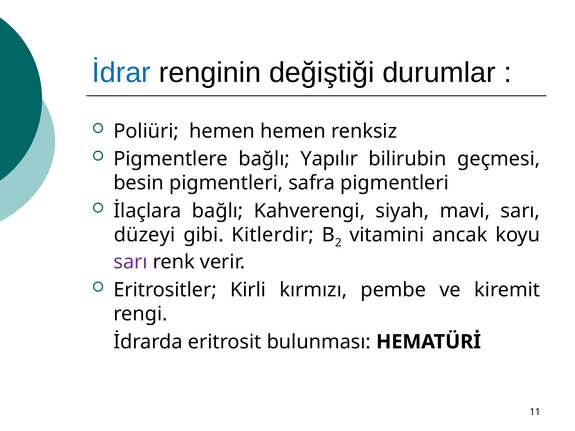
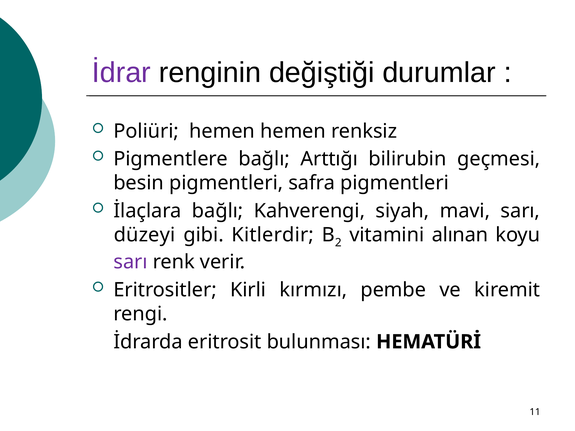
İdrar colour: blue -> purple
Yapılır: Yapılır -> Arttığı
ancak: ancak -> alınan
